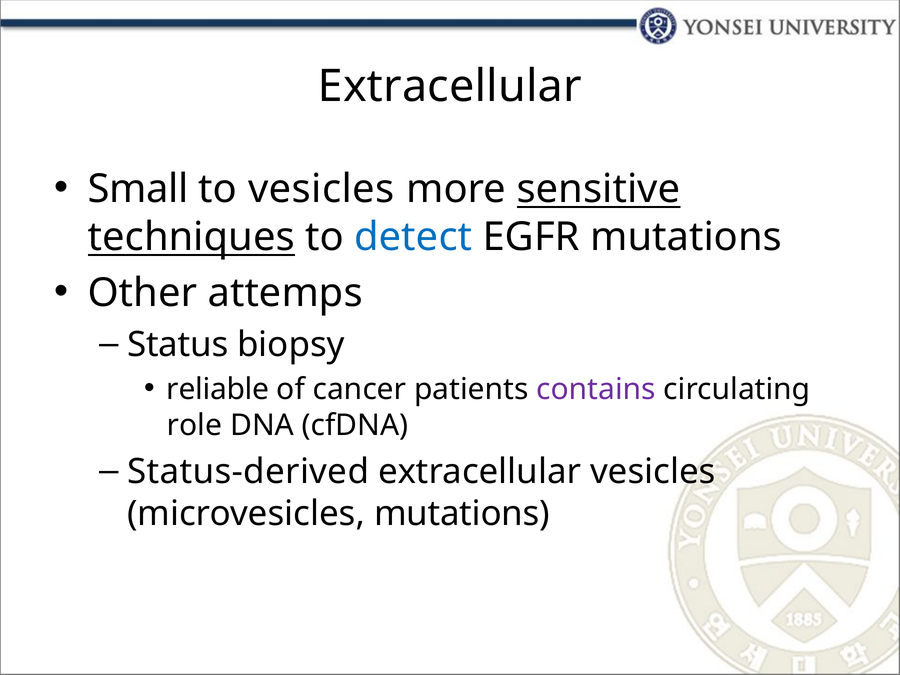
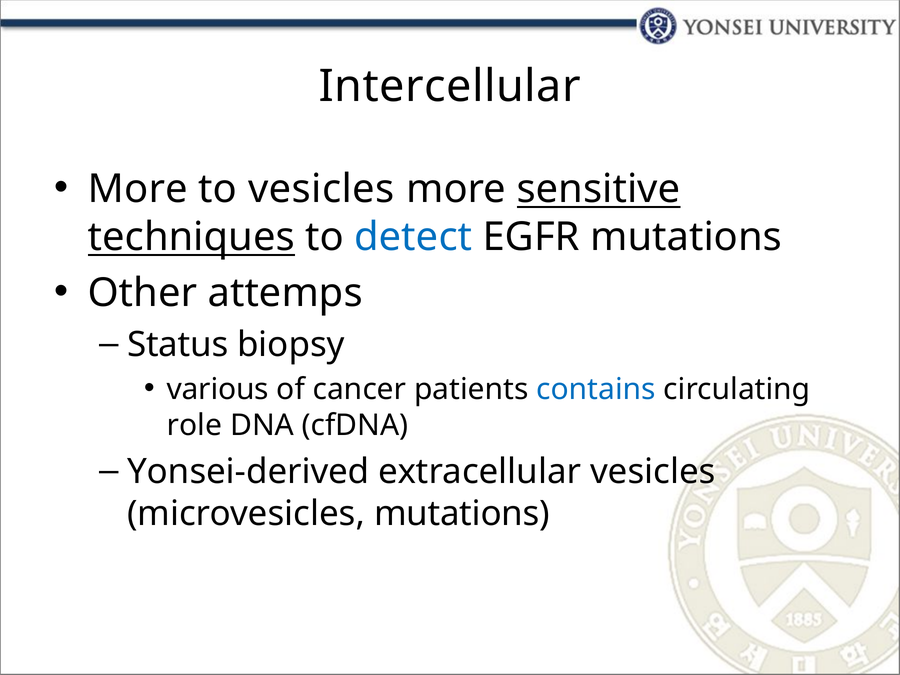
Extracellular at (450, 86): Extracellular -> Intercellular
Small at (138, 189): Small -> More
reliable: reliable -> various
contains colour: purple -> blue
Status-derived: Status-derived -> Yonsei-derived
